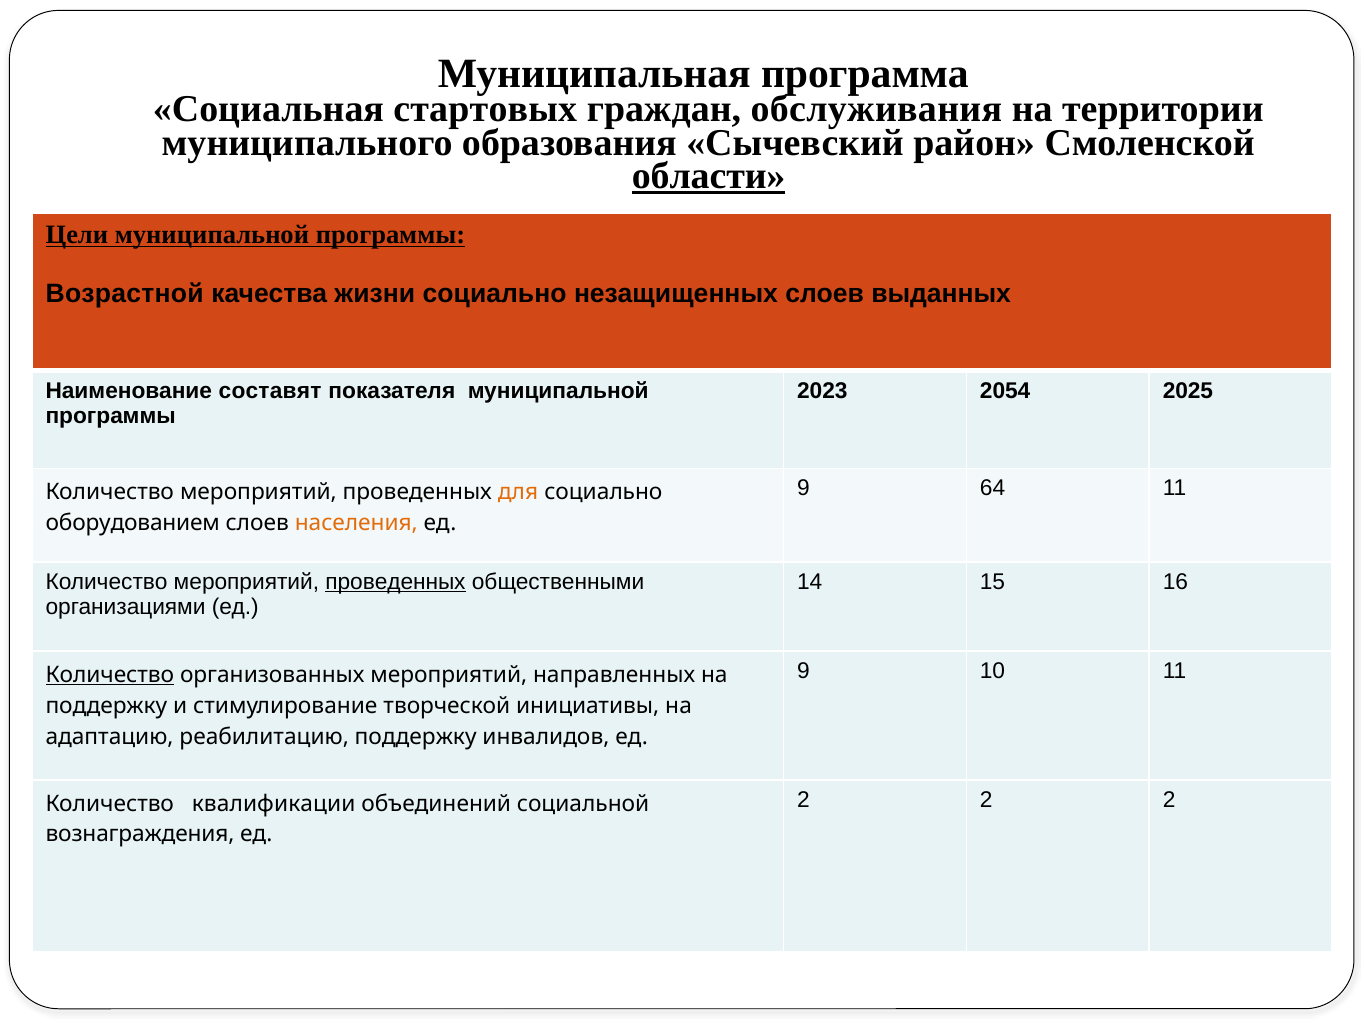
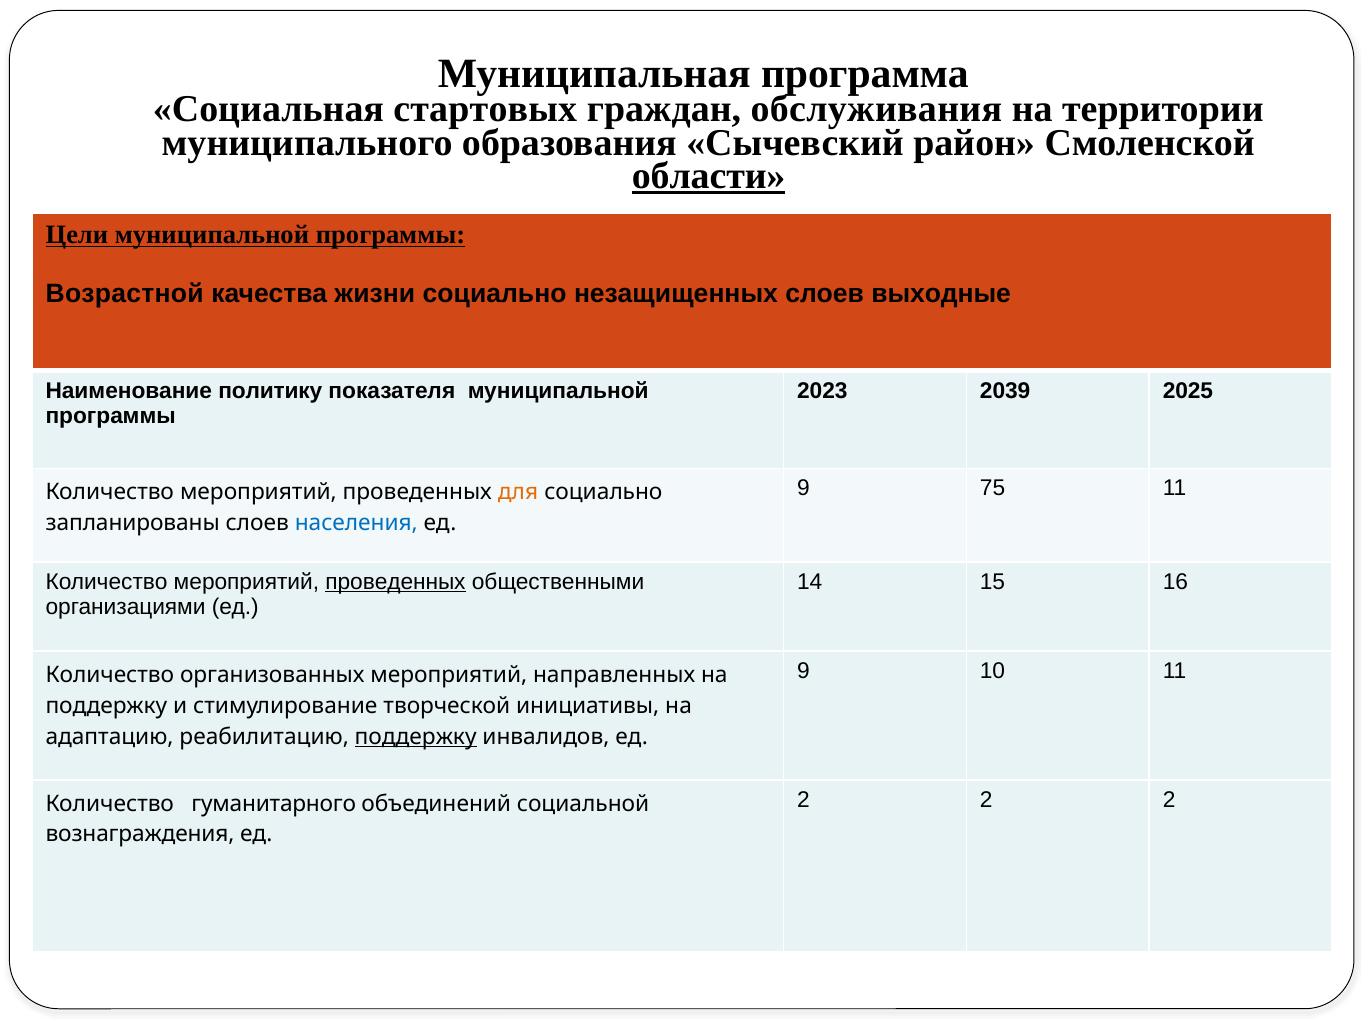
выданных: выданных -> выходные
составят: составят -> политику
2054: 2054 -> 2039
64: 64 -> 75
оборудованием: оборудованием -> запланированы
населения colour: orange -> blue
Количество at (110, 675) underline: present -> none
поддержку at (416, 737) underline: none -> present
квалификации: квалификации -> гуманитарного
